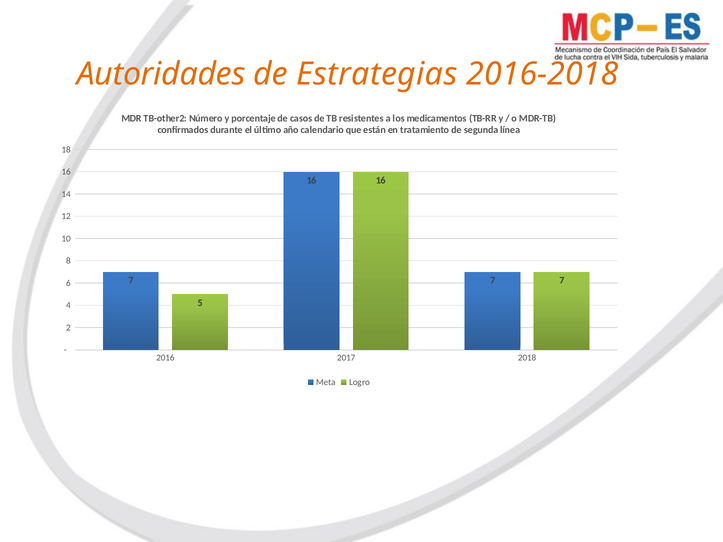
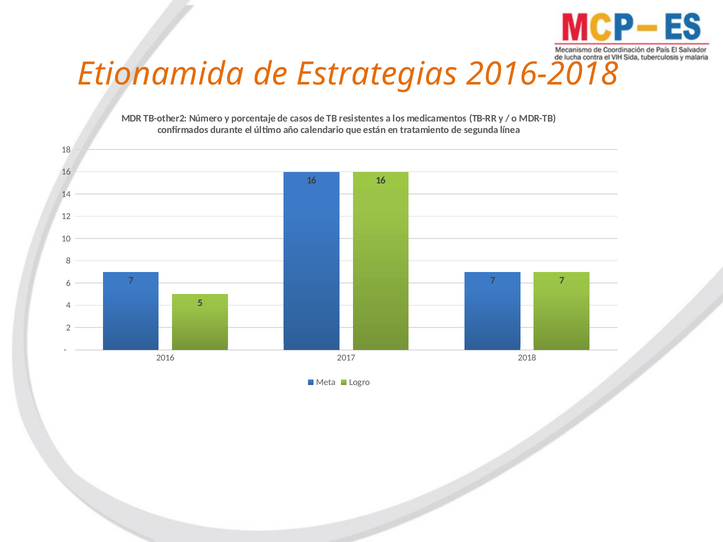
Autoridades: Autoridades -> Etionamida
